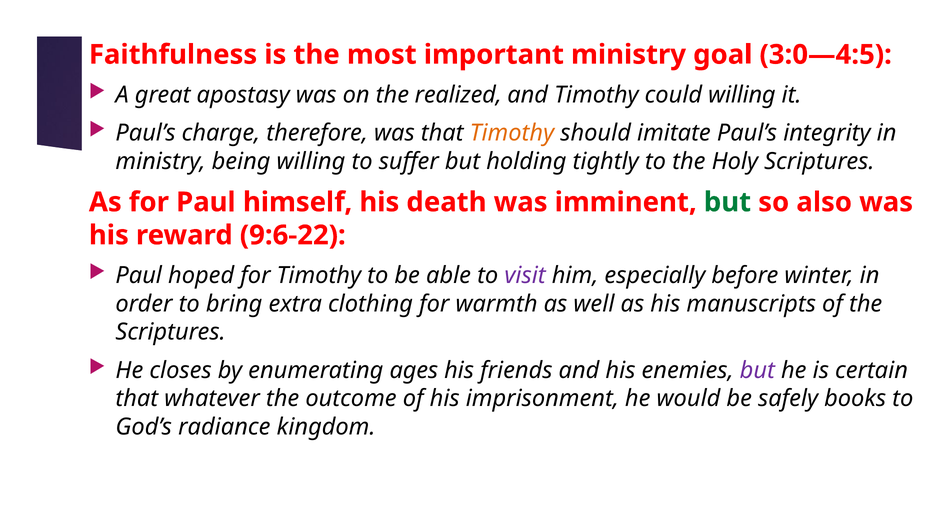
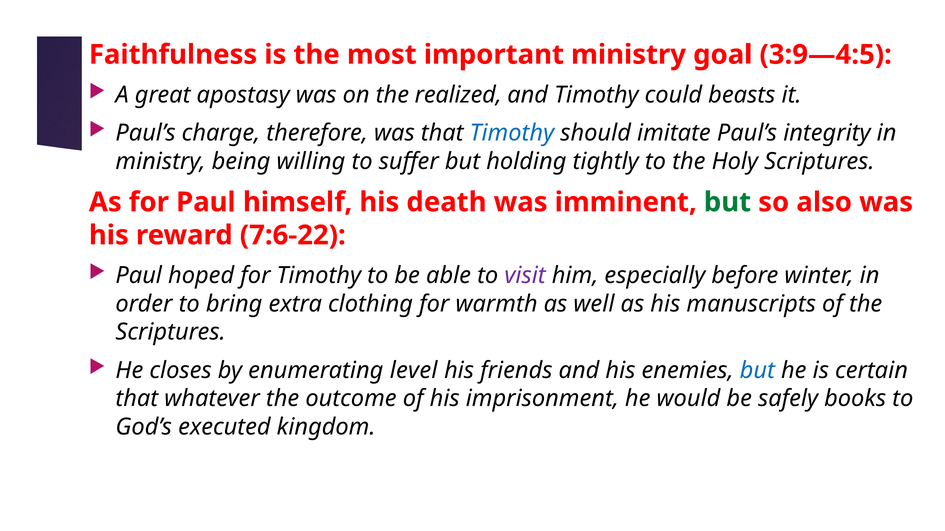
3:0—4:5: 3:0—4:5 -> 3:9—4:5
could willing: willing -> beasts
Timothy at (512, 133) colour: orange -> blue
9:6-22: 9:6-22 -> 7:6-22
ages: ages -> level
but at (757, 371) colour: purple -> blue
radiance: radiance -> executed
